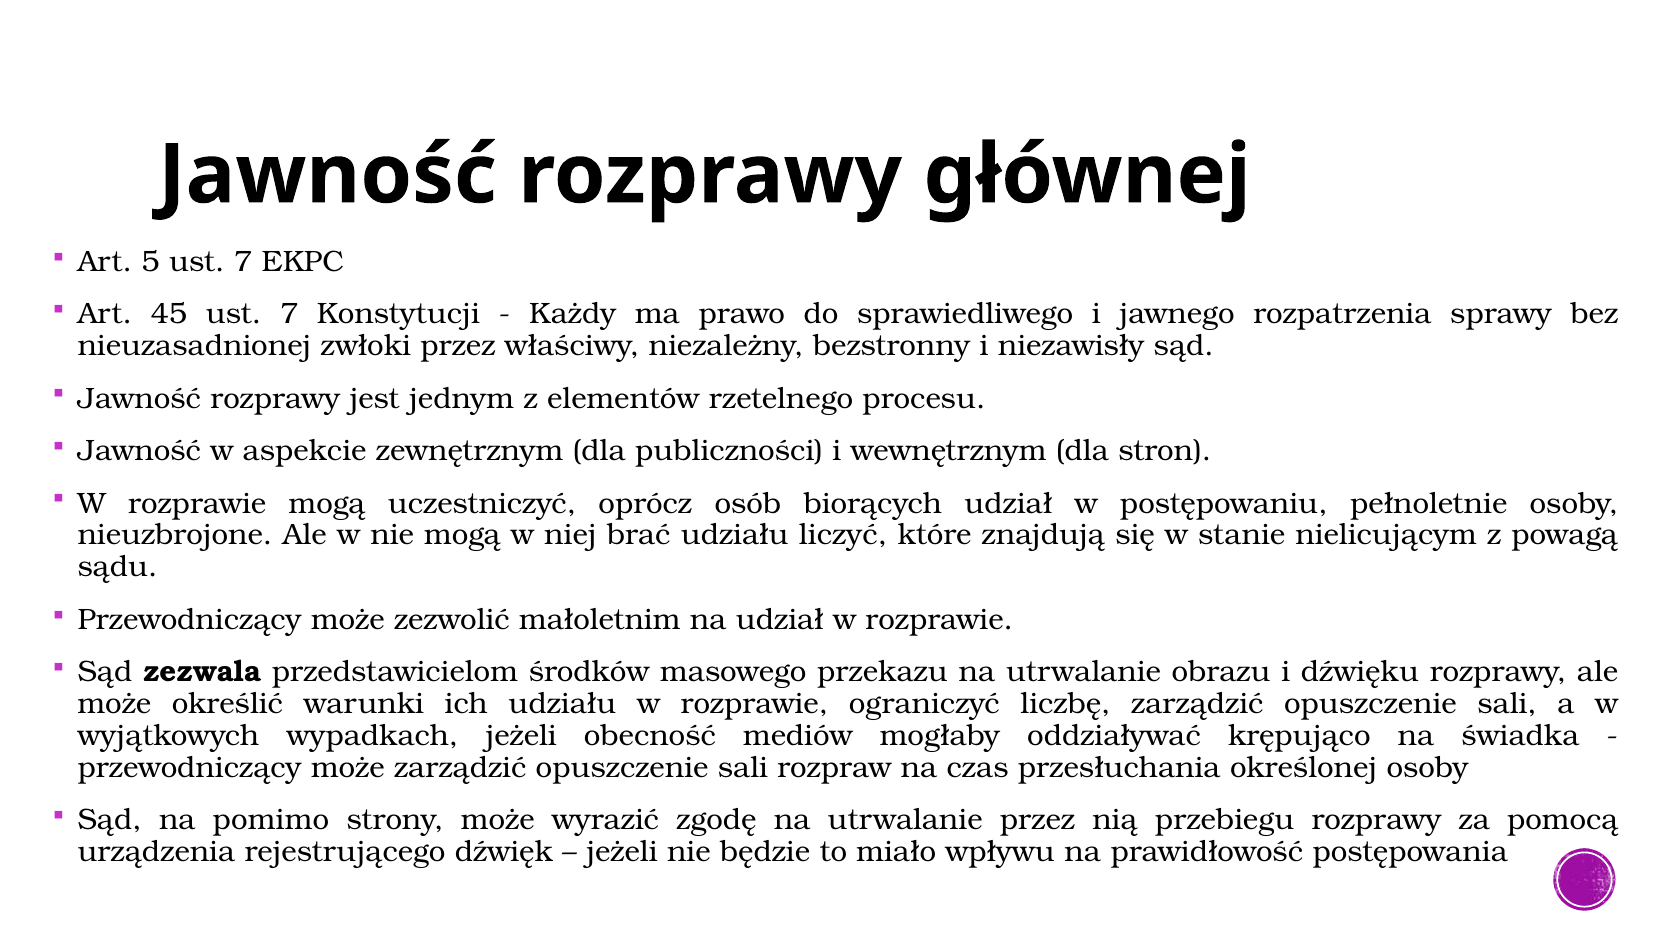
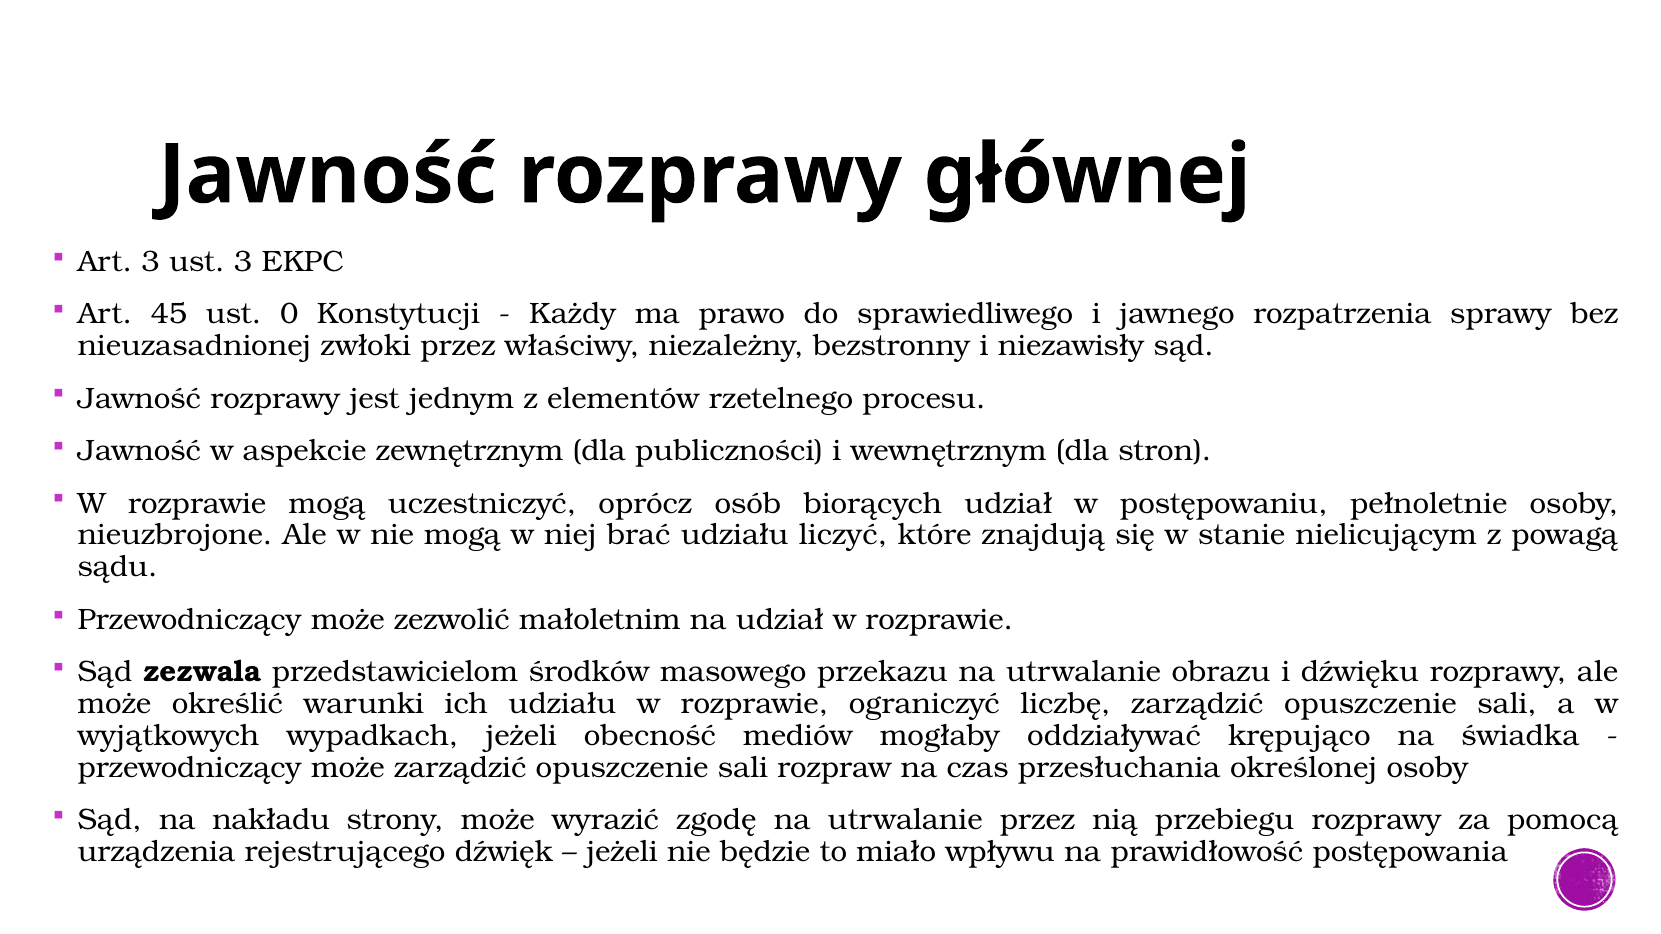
Art 5: 5 -> 3
7 at (243, 262): 7 -> 3
45 ust 7: 7 -> 0
pomimo: pomimo -> nakładu
